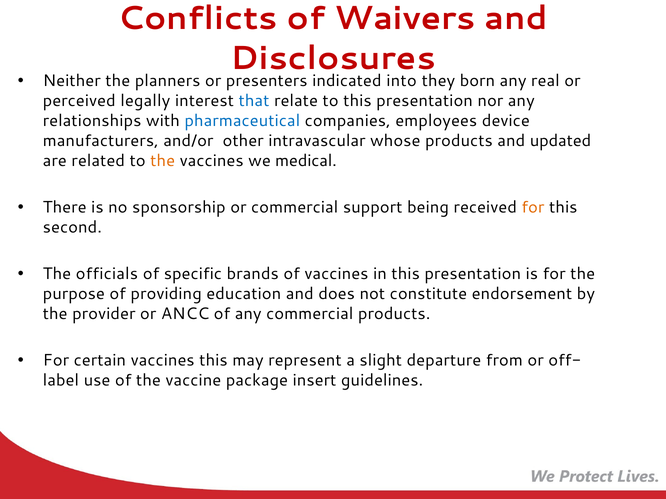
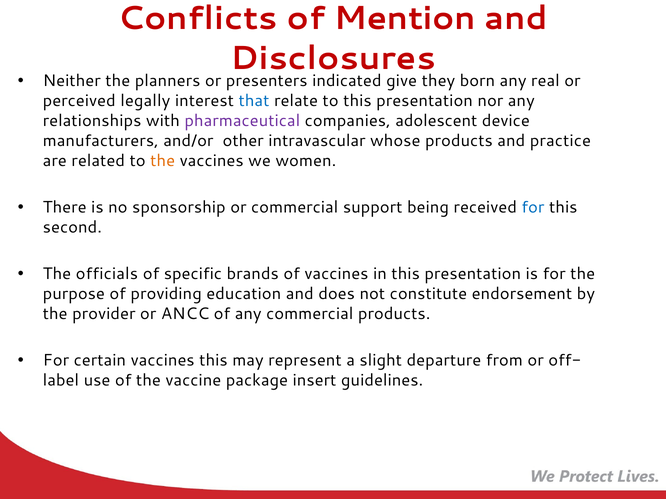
Waivers: Waivers -> Mention
into: into -> give
pharmaceutical colour: blue -> purple
employees: employees -> adolescent
updated: updated -> practice
medical: medical -> women
for at (533, 208) colour: orange -> blue
